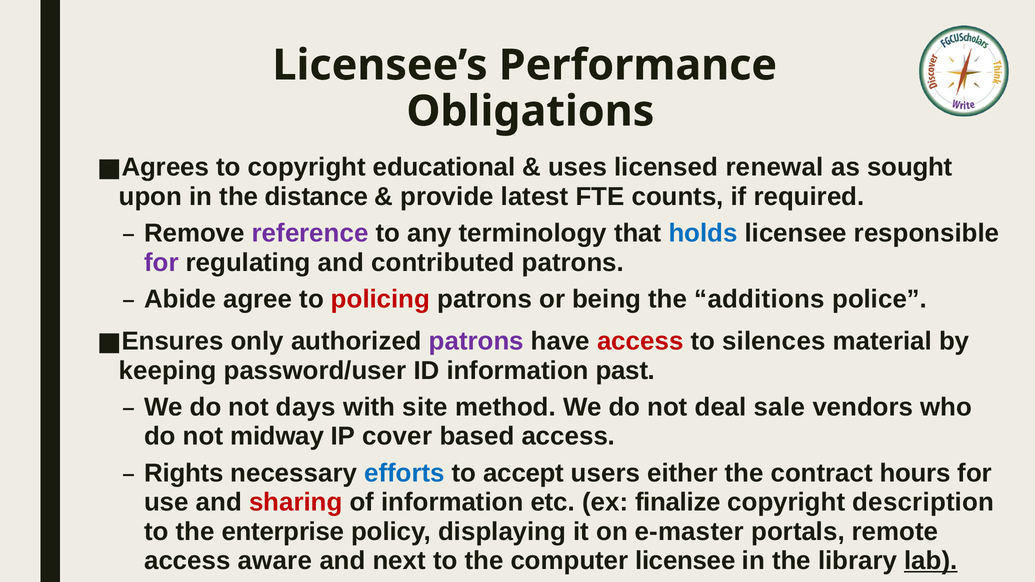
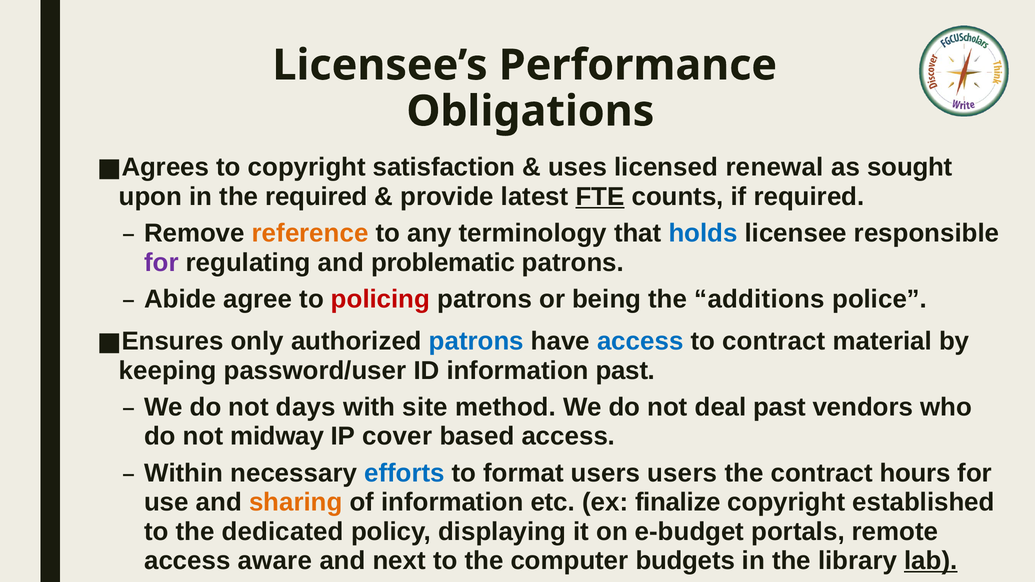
educational: educational -> satisfaction
the distance: distance -> required
FTE underline: none -> present
reference colour: purple -> orange
contributed: contributed -> problematic
patrons at (476, 341) colour: purple -> blue
access at (640, 341) colour: red -> blue
to silences: silences -> contract
deal sale: sale -> past
Rights: Rights -> Within
accept: accept -> format
users either: either -> users
sharing colour: red -> orange
description: description -> established
enterprise: enterprise -> dedicated
e-master: e-master -> e-budget
computer licensee: licensee -> budgets
